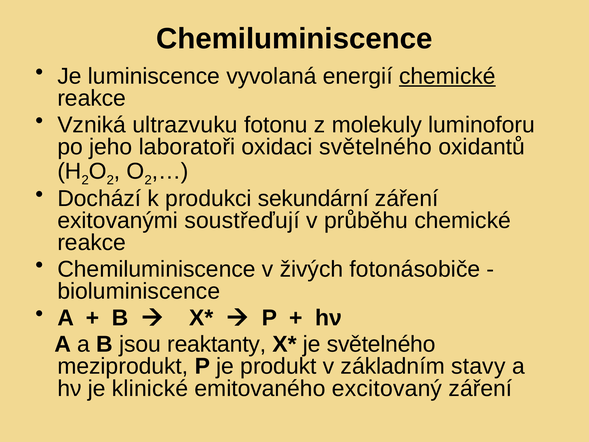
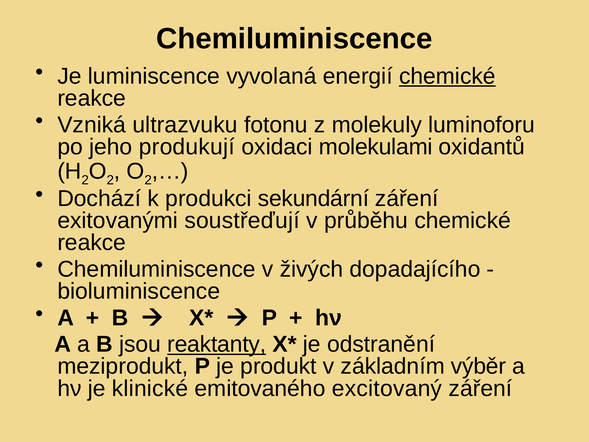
laboratoři: laboratoři -> produkují
oxidaci světelného: světelného -> molekulami
fotonásobiče: fotonásobiče -> dopadajícího
reaktanty underline: none -> present
je světelného: světelného -> odstranění
stavy: stavy -> výběr
